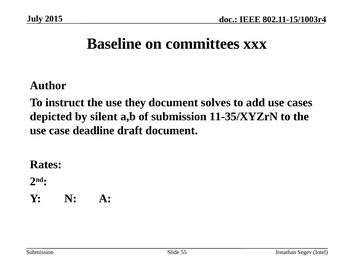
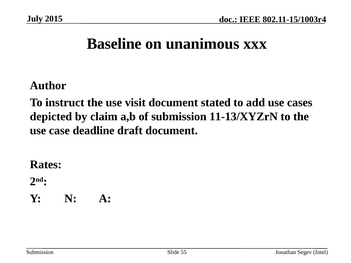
committees: committees -> unanimous
they: they -> visit
solves: solves -> stated
silent: silent -> claim
11-35/XYZrN: 11-35/XYZrN -> 11-13/XYZrN
